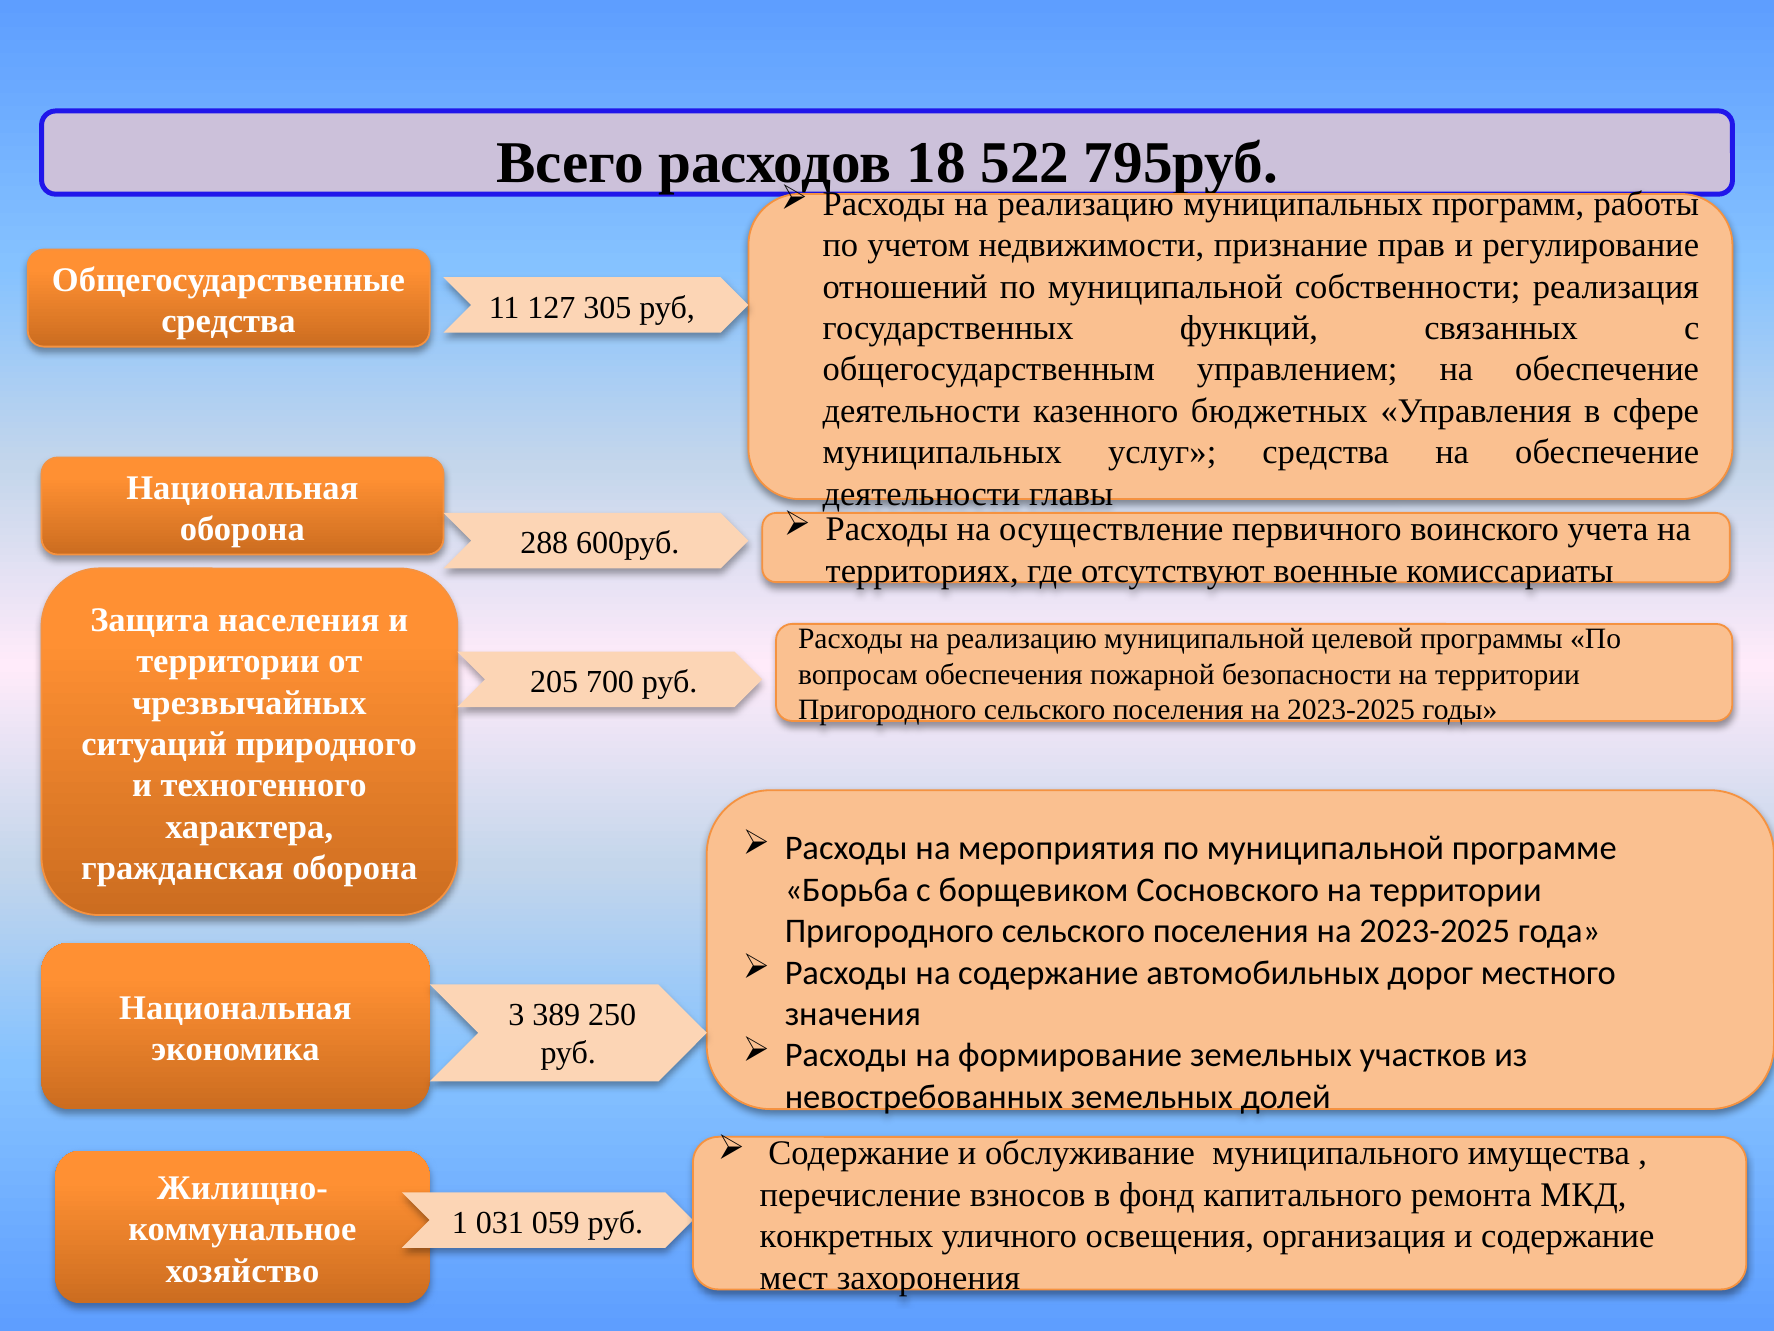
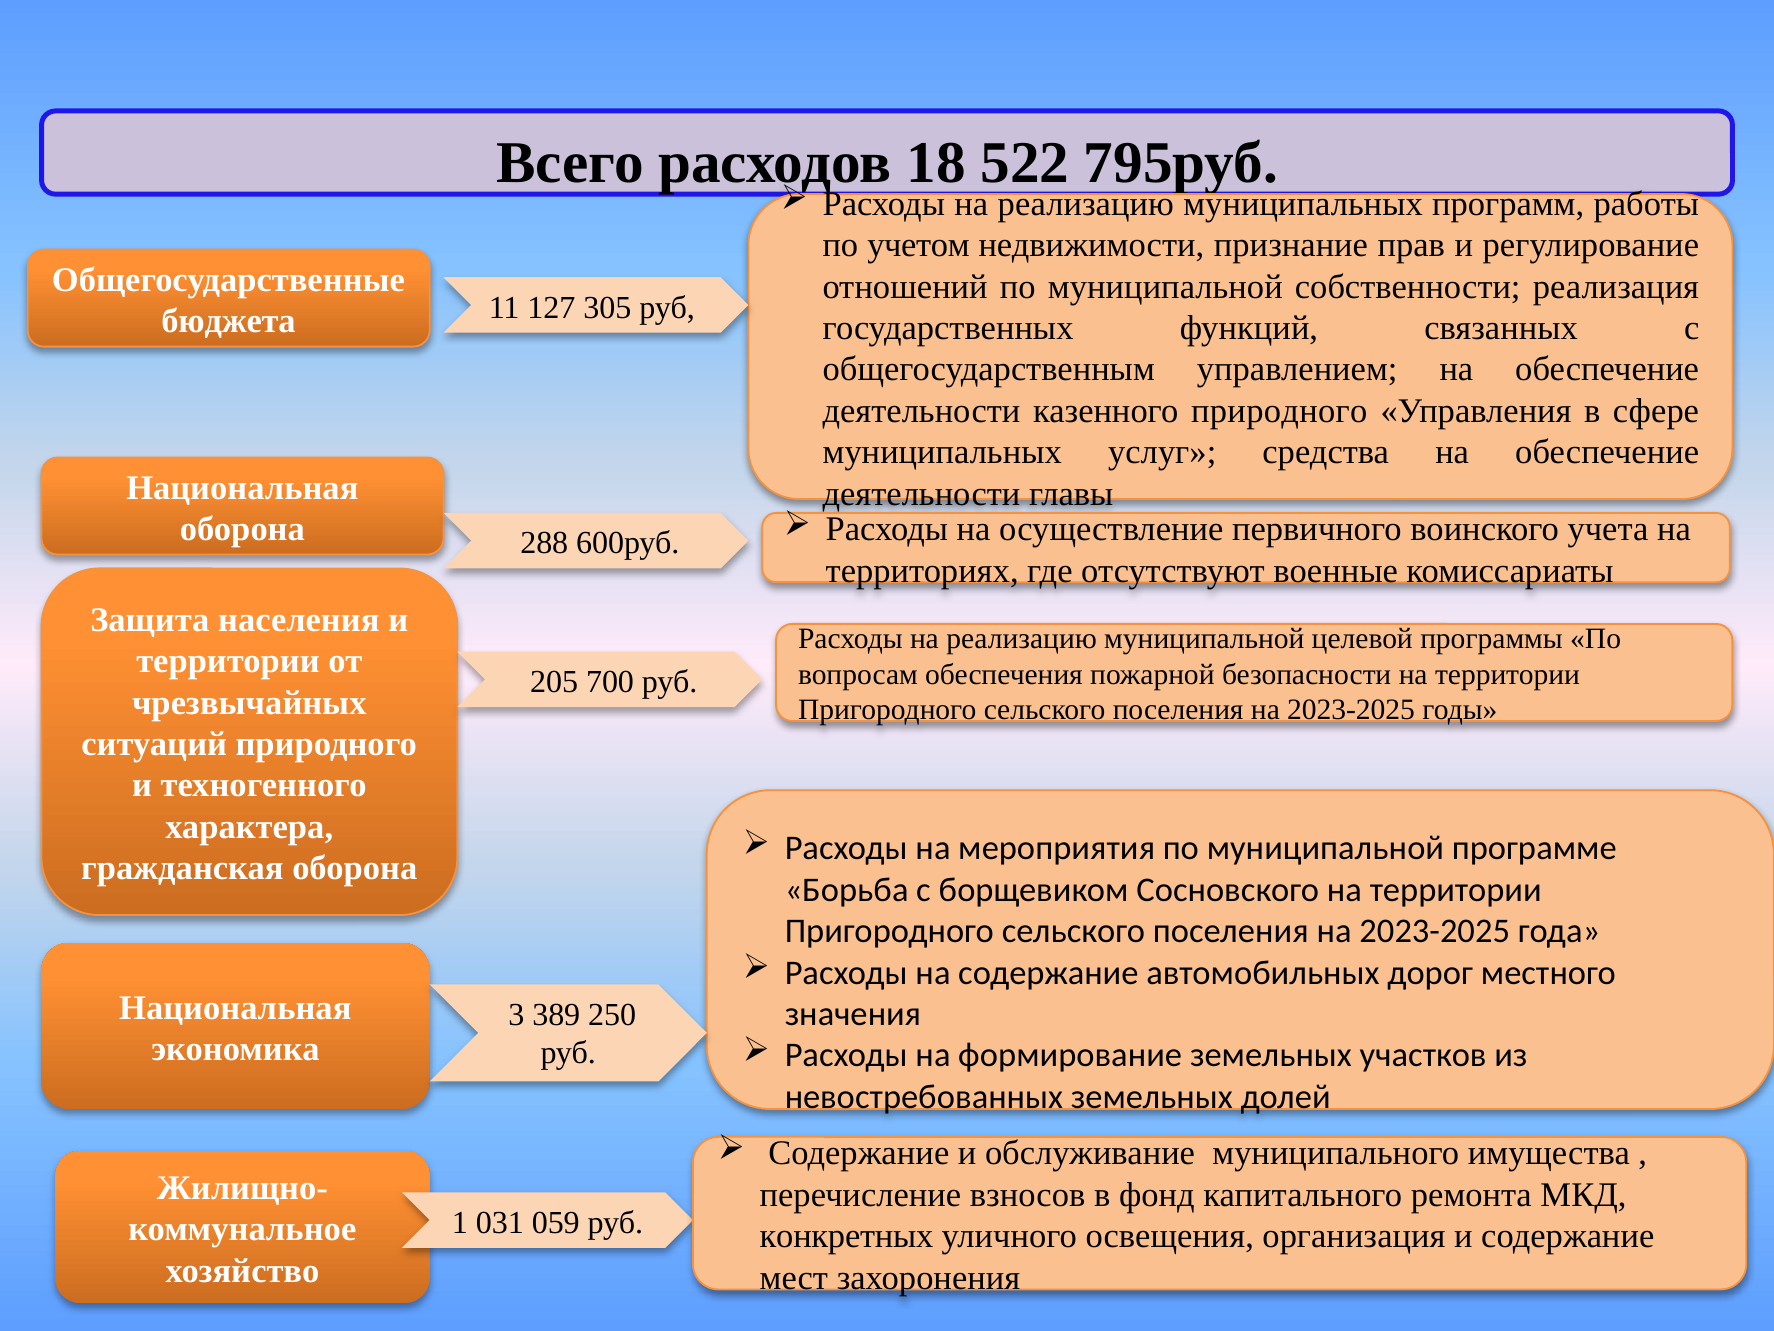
средства at (228, 321): средства -> бюджета
казенного бюджетных: бюджетных -> природного
